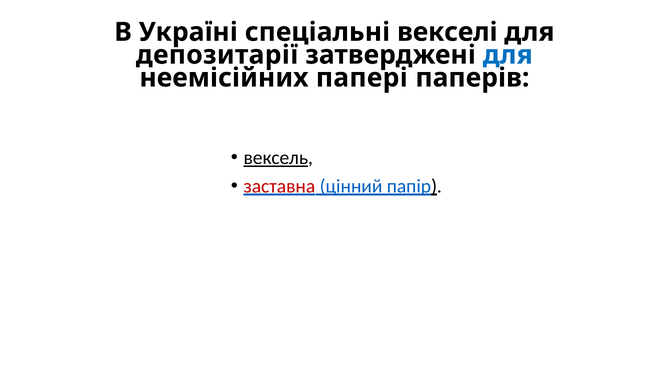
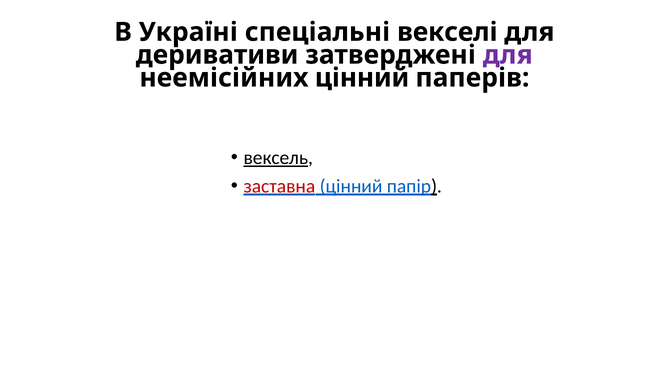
депозитарії: депозитарії -> деривативи
для at (508, 55) colour: blue -> purple
неемісійних папері: папері -> цінний
